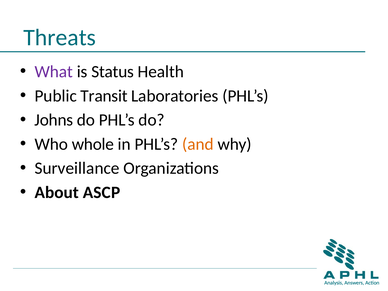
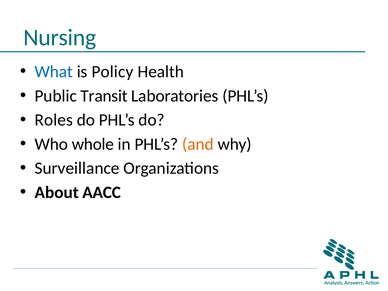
Threats: Threats -> Nursing
What colour: purple -> blue
Status: Status -> Policy
Johns: Johns -> Roles
ASCP: ASCP -> AACC
